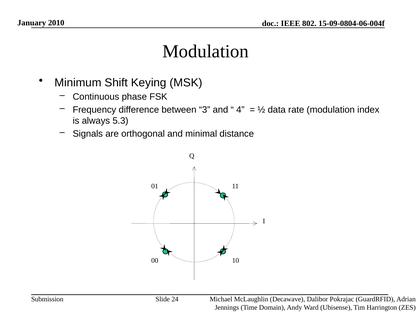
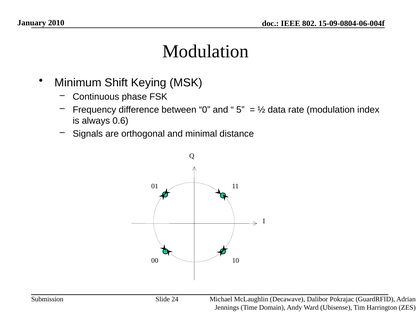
3: 3 -> 0
4: 4 -> 5
5.3: 5.3 -> 0.6
